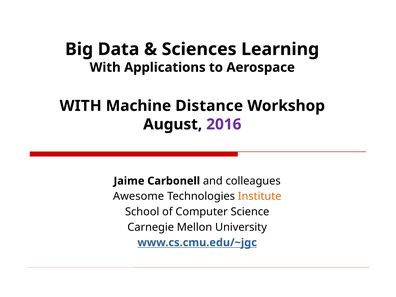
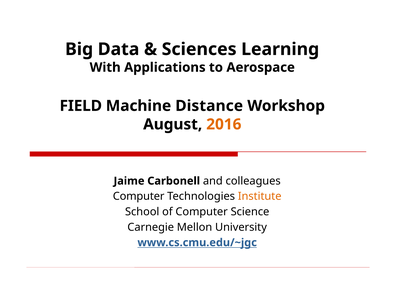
WITH at (81, 106): WITH -> FIELD
2016 colour: purple -> orange
Awesome at (139, 196): Awesome -> Computer
